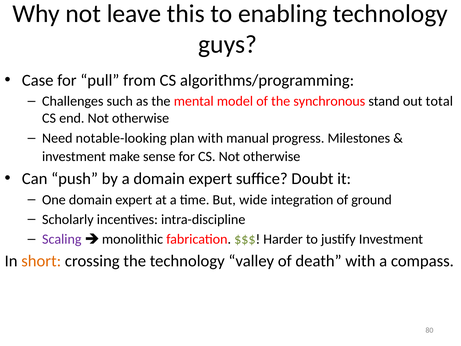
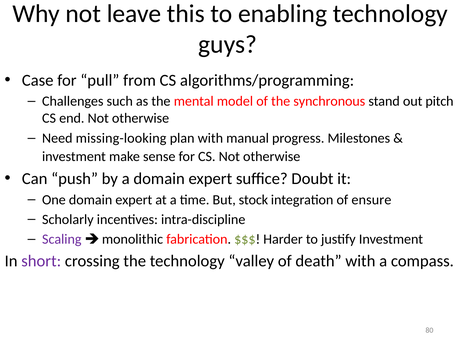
total: total -> pitch
notable-looking: notable-looking -> missing-looking
wide: wide -> stock
ground: ground -> ensure
short colour: orange -> purple
